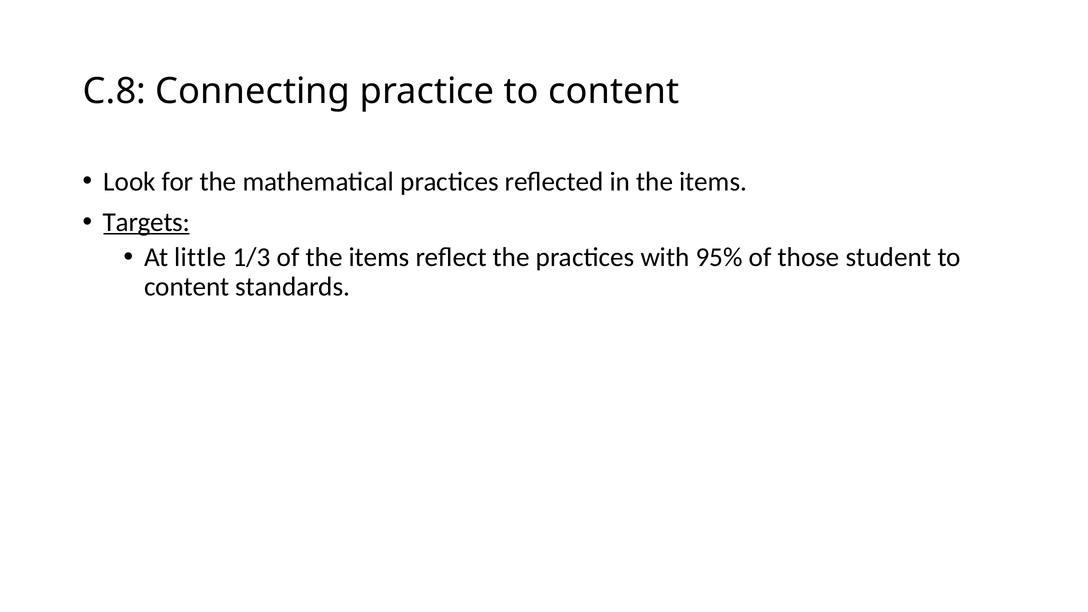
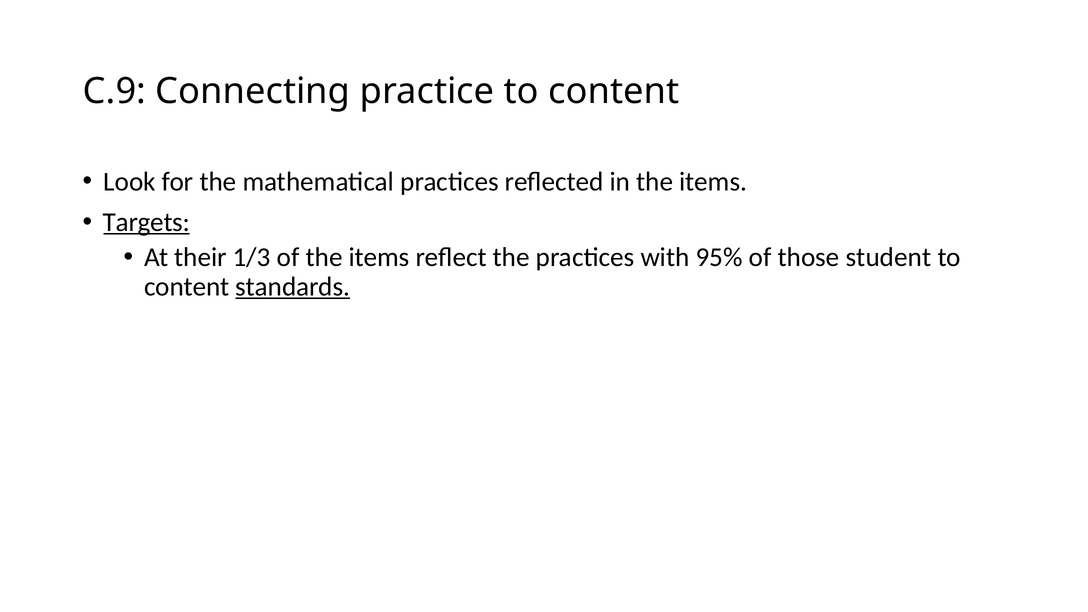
C.8: C.8 -> C.9
little: little -> their
standards underline: none -> present
